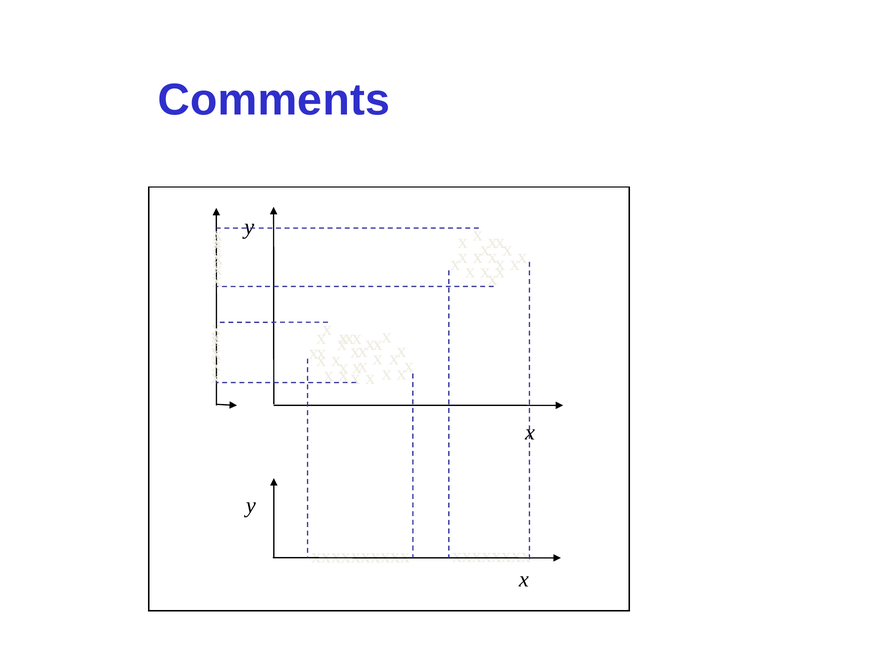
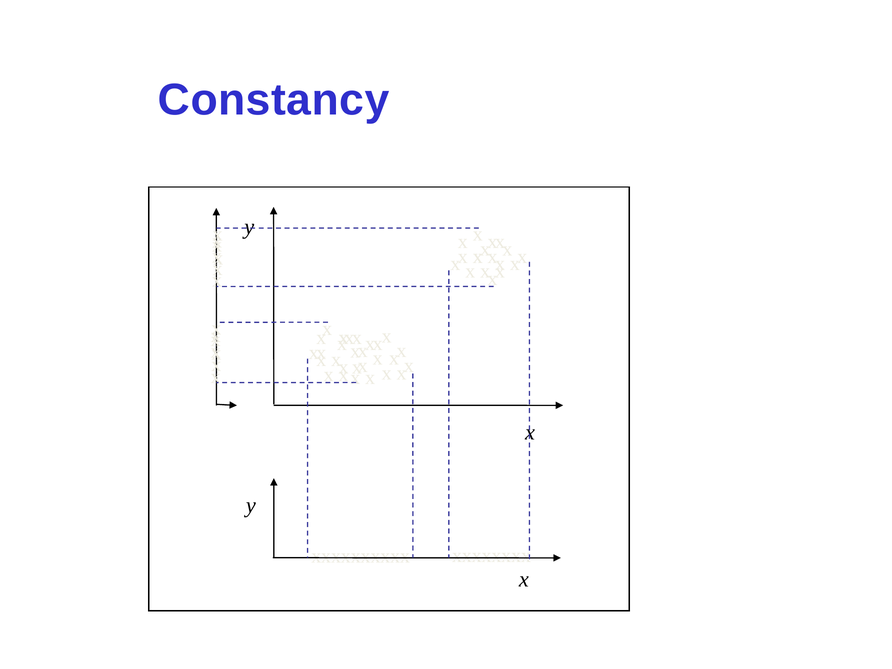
Comments: Comments -> Constancy
